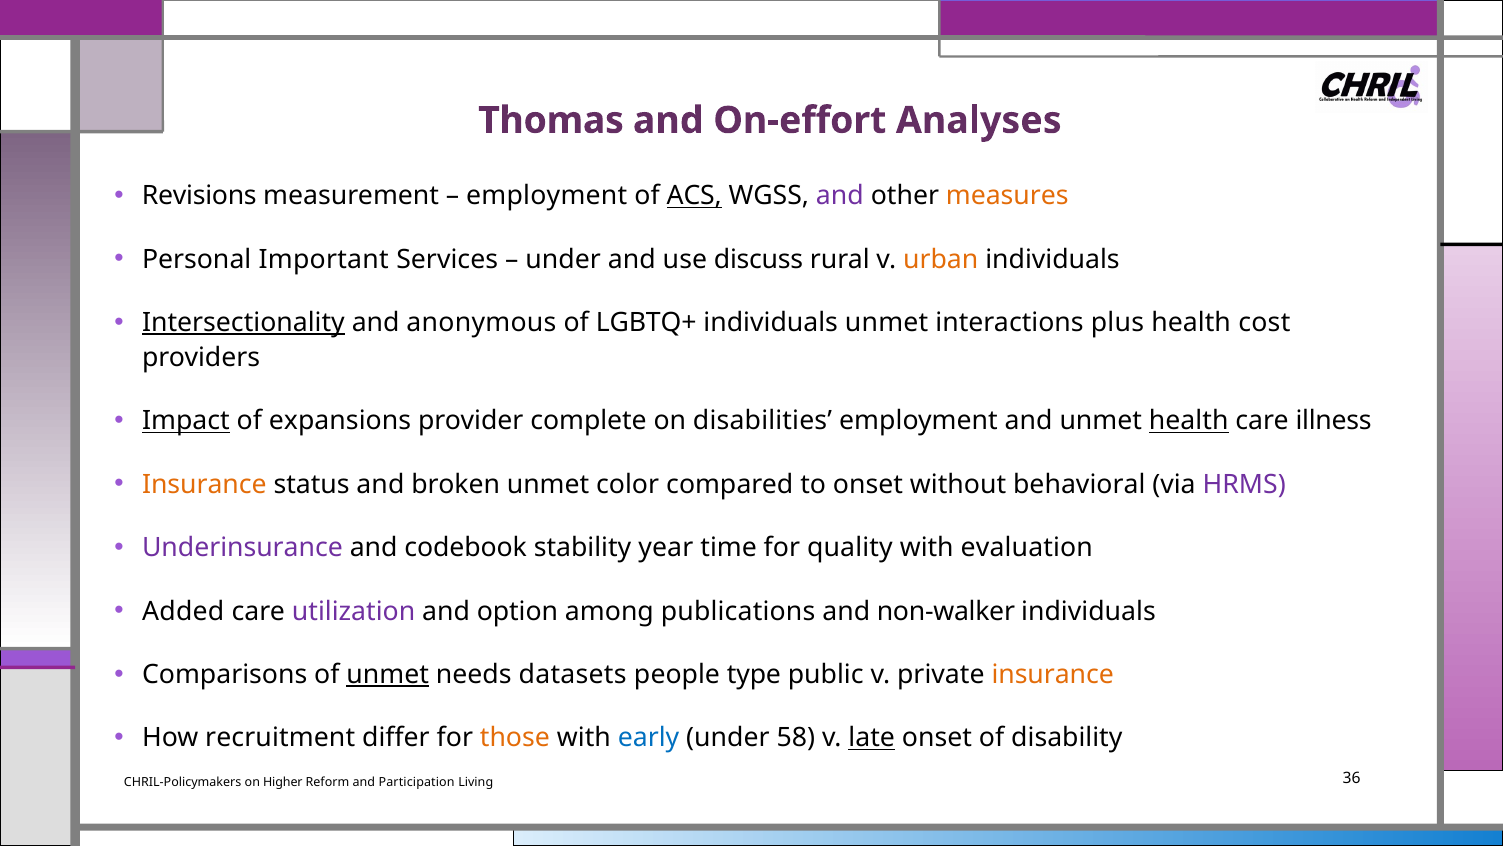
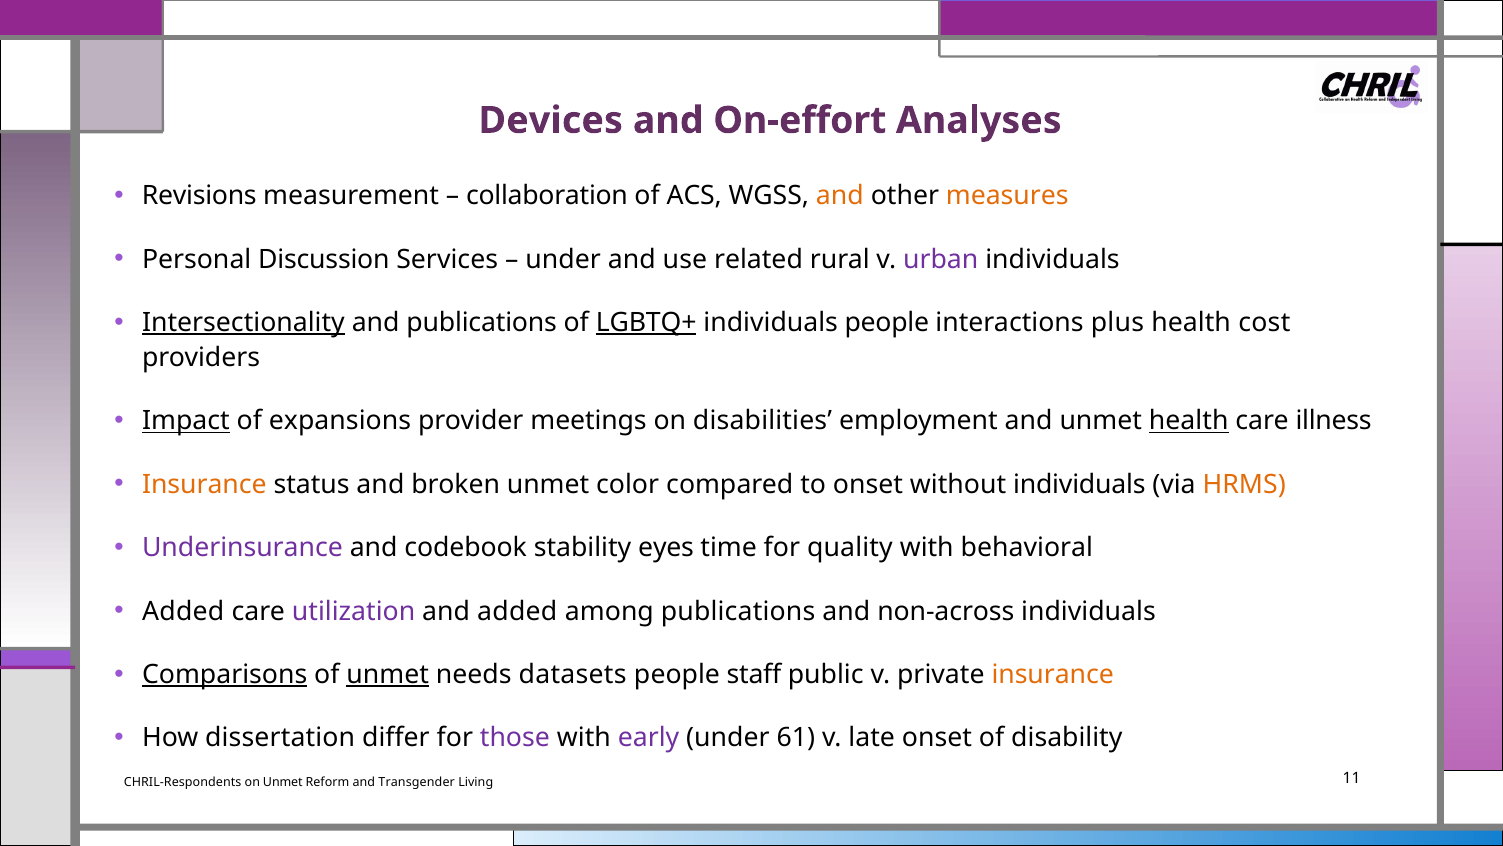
Thomas: Thomas -> Devices
employment at (547, 196): employment -> collaboration
ACS underline: present -> none
and at (840, 196) colour: purple -> orange
Important: Important -> Discussion
discuss: discuss -> related
urban colour: orange -> purple
and anonymous: anonymous -> publications
LGBTQ+ underline: none -> present
individuals unmet: unmet -> people
complete: complete -> meetings
without behavioral: behavioral -> individuals
HRMS colour: purple -> orange
year: year -> eyes
evaluation: evaluation -> behavioral
and option: option -> added
non-walker: non-walker -> non-across
Comparisons underline: none -> present
type: type -> staff
recruitment: recruitment -> dissertation
those colour: orange -> purple
early colour: blue -> purple
58: 58 -> 61
late underline: present -> none
CHRIL-Policymakers: CHRIL-Policymakers -> CHRIL-Respondents
on Higher: Higher -> Unmet
Participation: Participation -> Transgender
36: 36 -> 11
